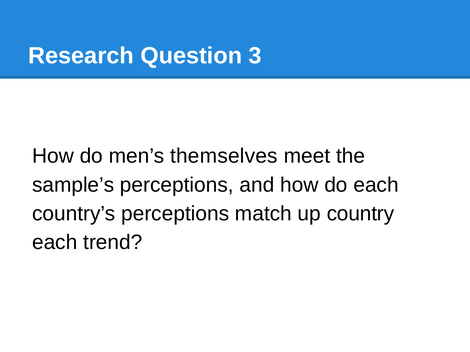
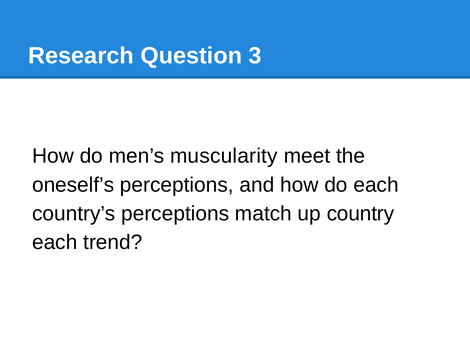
themselves: themselves -> muscularity
sample’s: sample’s -> oneself’s
